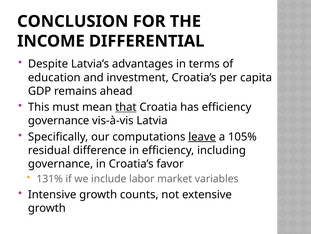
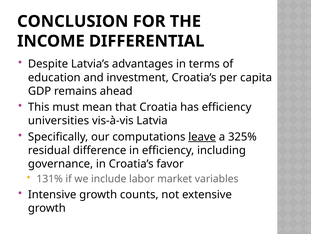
that underline: present -> none
governance at (59, 120): governance -> universities
105%: 105% -> 325%
